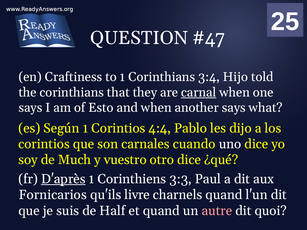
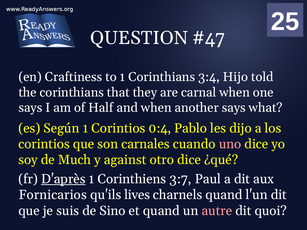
carnal underline: present -> none
Esto: Esto -> Half
4:4: 4:4 -> 0:4
uno colour: white -> pink
vuestro: vuestro -> against
3:3: 3:3 -> 3:7
livre: livre -> lives
Half: Half -> Sino
